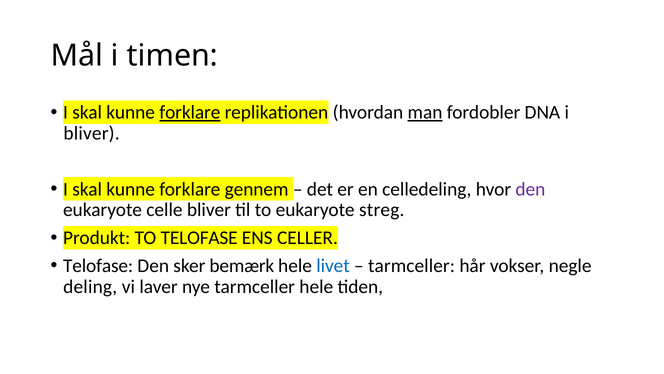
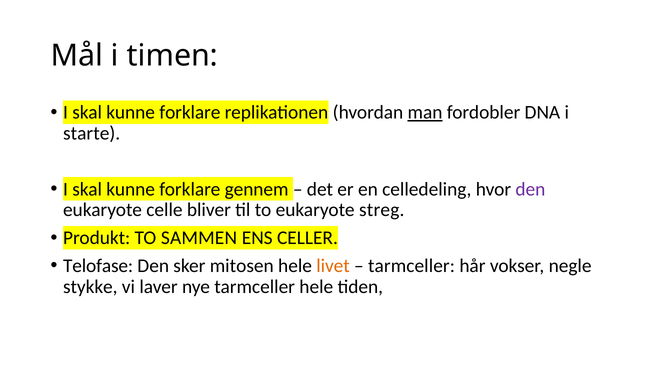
forklare at (190, 112) underline: present -> none
bliver at (92, 133): bliver -> starte
TO TELOFASE: TELOFASE -> SAMMEN
bemærk: bemærk -> mitosen
livet colour: blue -> orange
deling: deling -> stykke
